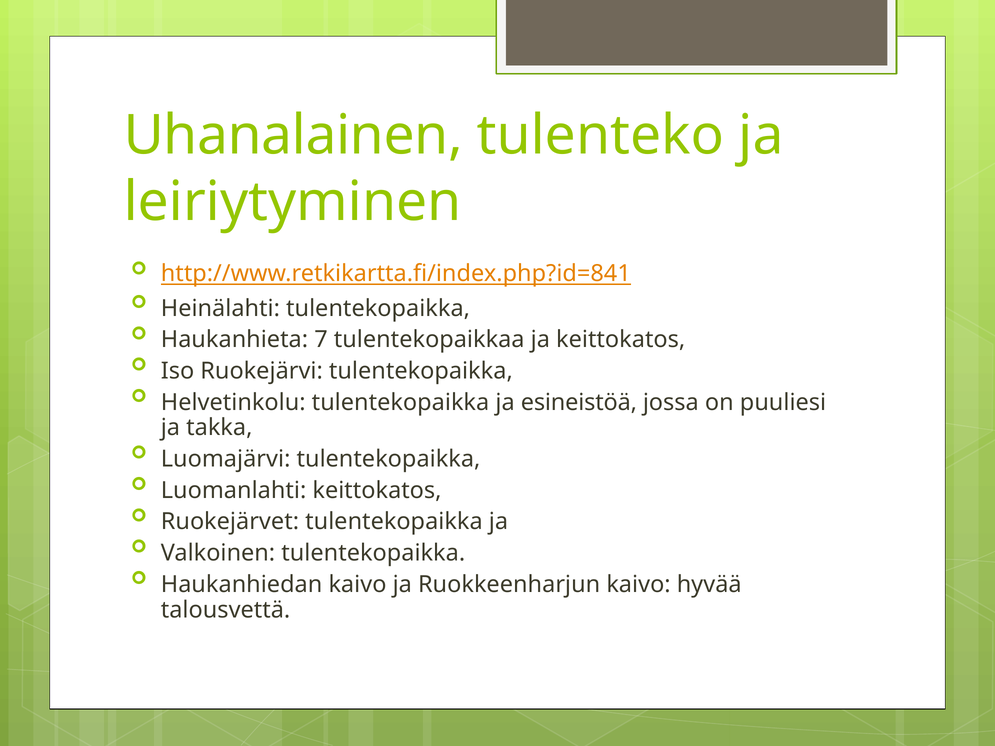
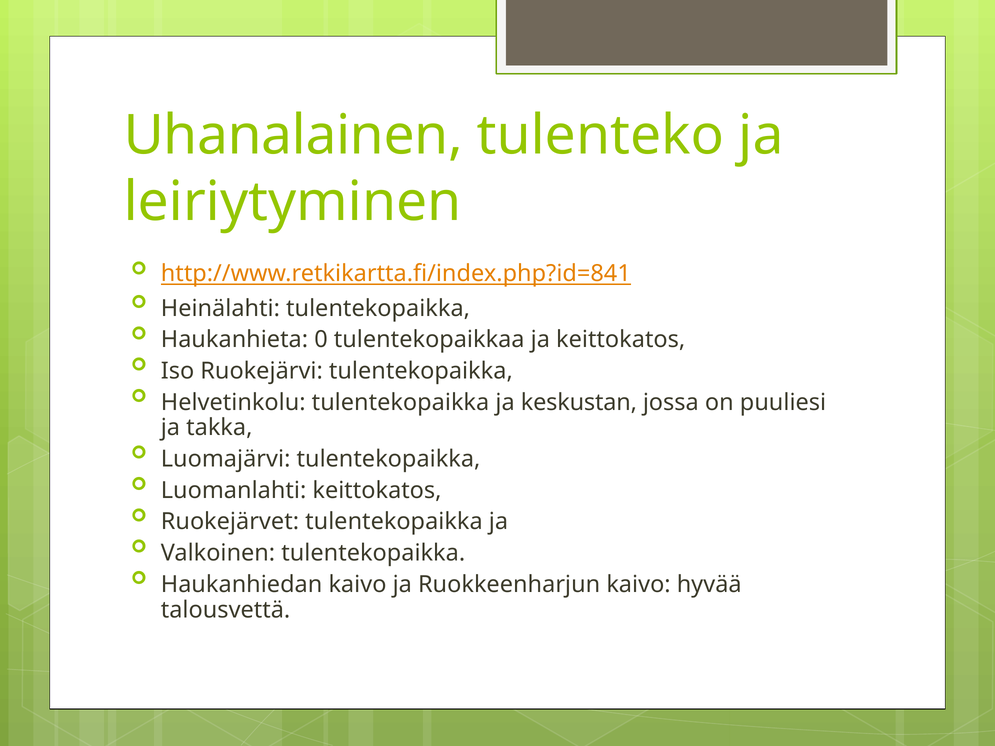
7: 7 -> 0
esineistöä: esineistöä -> keskustan
